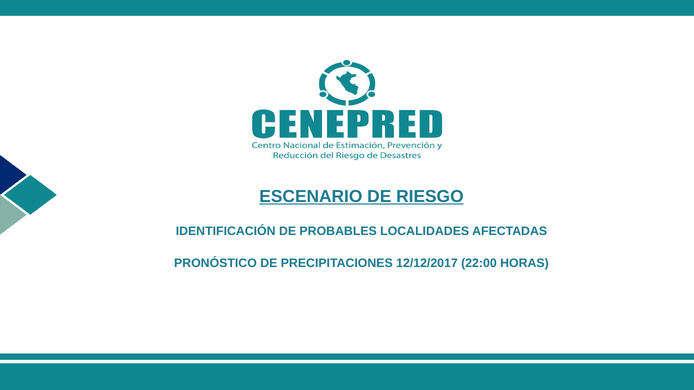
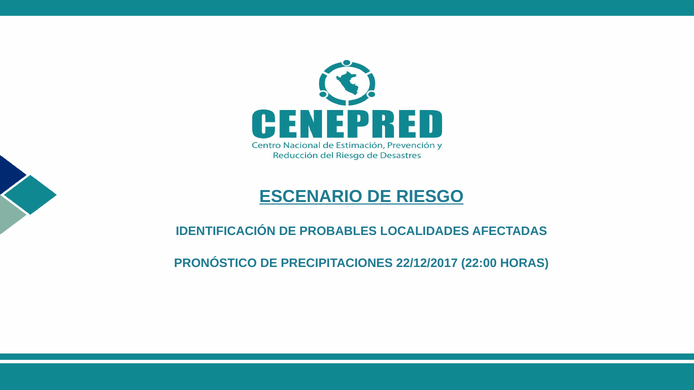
12/12/2017: 12/12/2017 -> 22/12/2017
